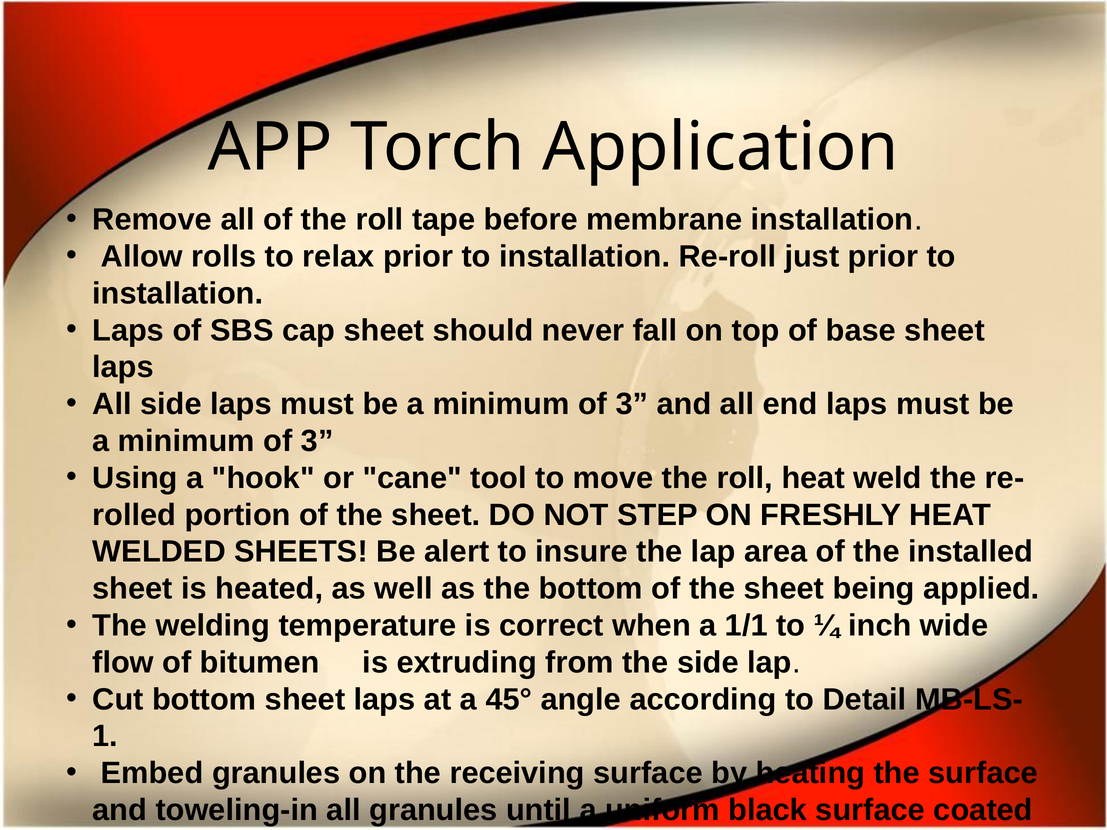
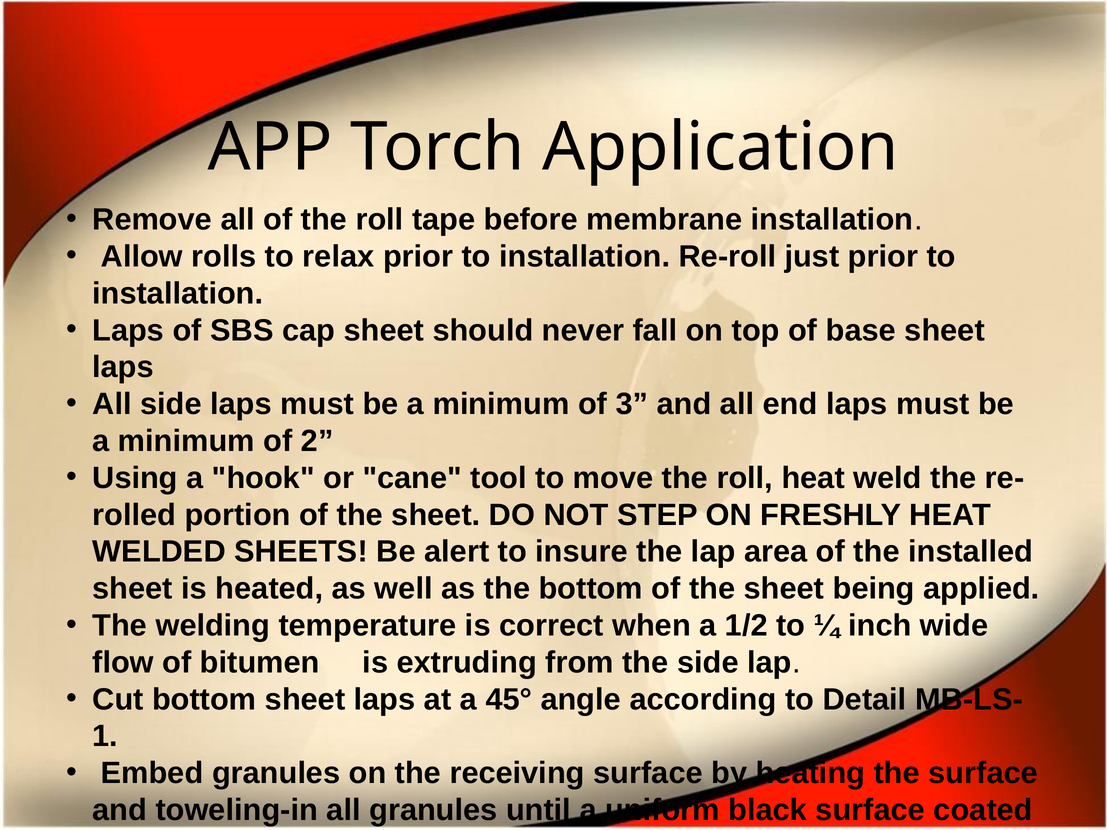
3 at (317, 441): 3 -> 2
1/1: 1/1 -> 1/2
